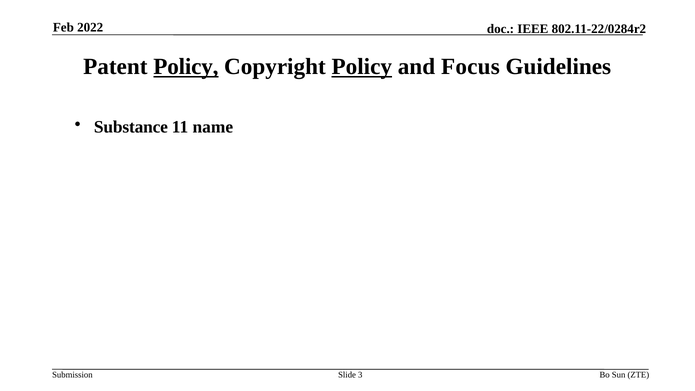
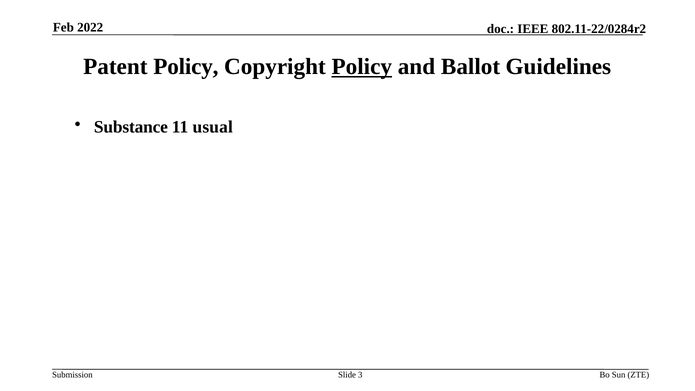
Policy at (186, 67) underline: present -> none
Focus: Focus -> Ballot
name: name -> usual
